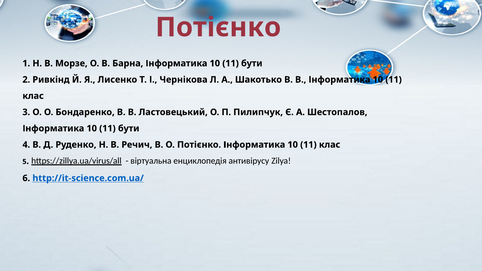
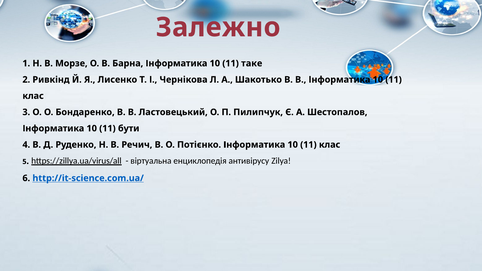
Потієнко at (218, 27): Потієнко -> Залежно
бути at (252, 63): бути -> таке
